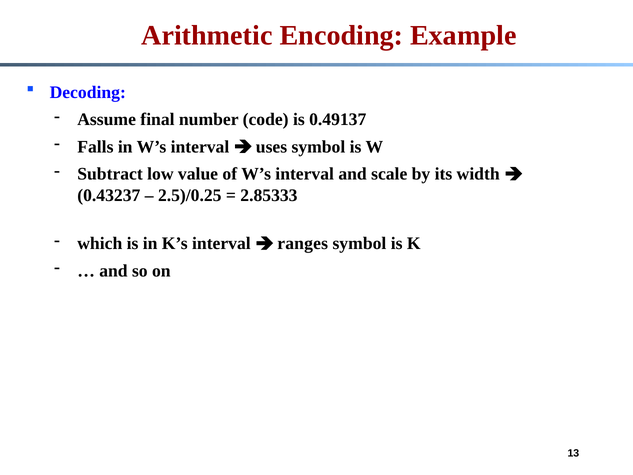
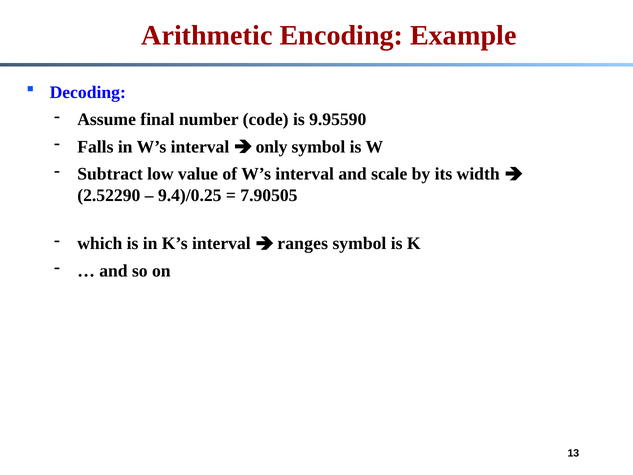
0.49137: 0.49137 -> 9.95590
uses: uses -> only
0.43237: 0.43237 -> 2.52290
2.5)/0.25: 2.5)/0.25 -> 9.4)/0.25
2.85333: 2.85333 -> 7.90505
